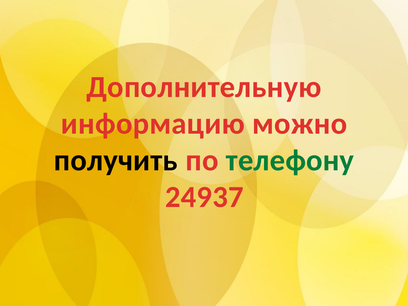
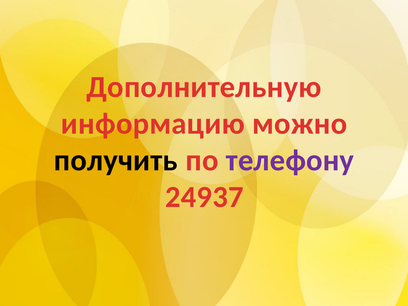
телефону colour: green -> purple
